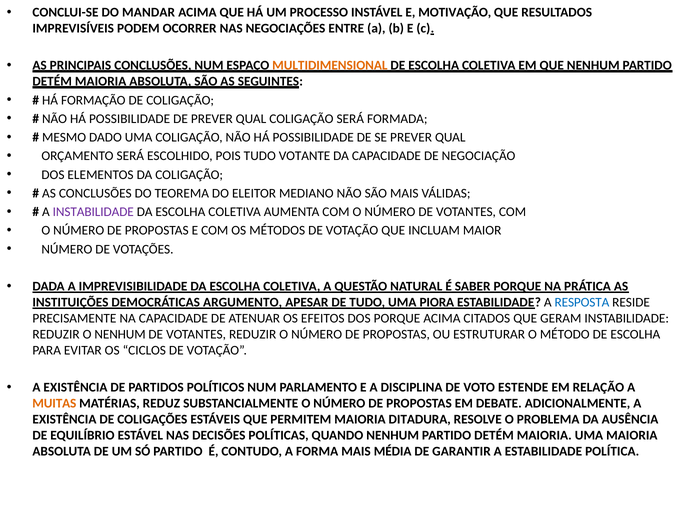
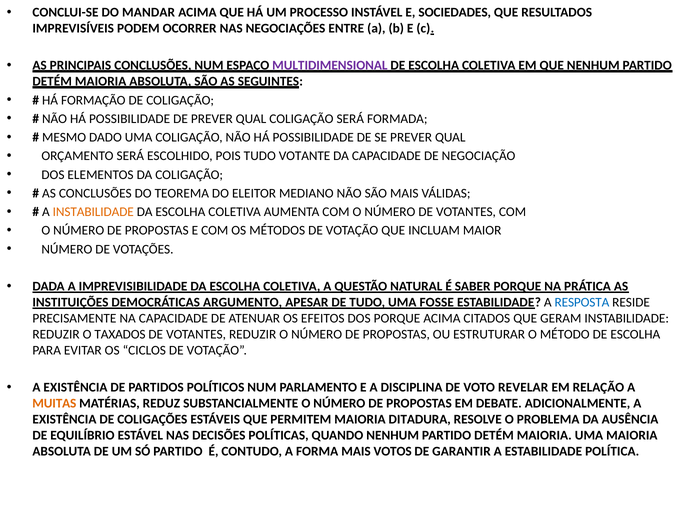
MOTIVAÇÃO: MOTIVAÇÃO -> SOCIEDADES
MULTIDIMENSIONAL colour: orange -> purple
INSTABILIDADE at (93, 212) colour: purple -> orange
PIORA: PIORA -> FOSSE
O NENHUM: NENHUM -> TAXADOS
ESTENDE: ESTENDE -> REVELAR
MÉDIA: MÉDIA -> VOTOS
